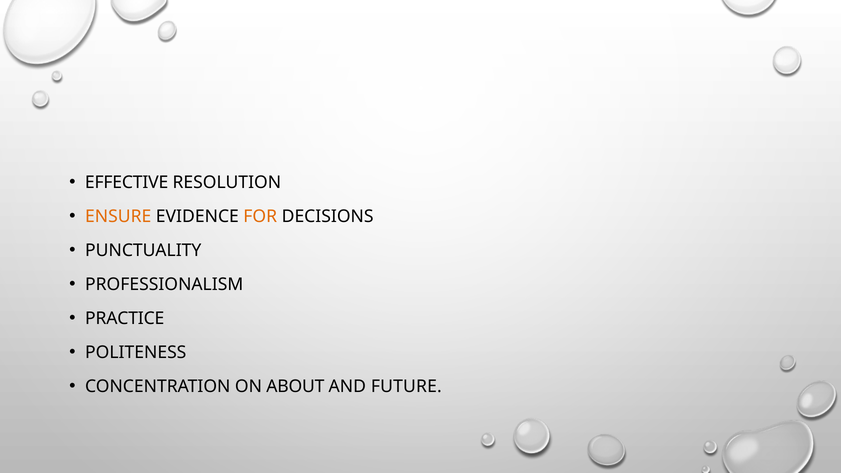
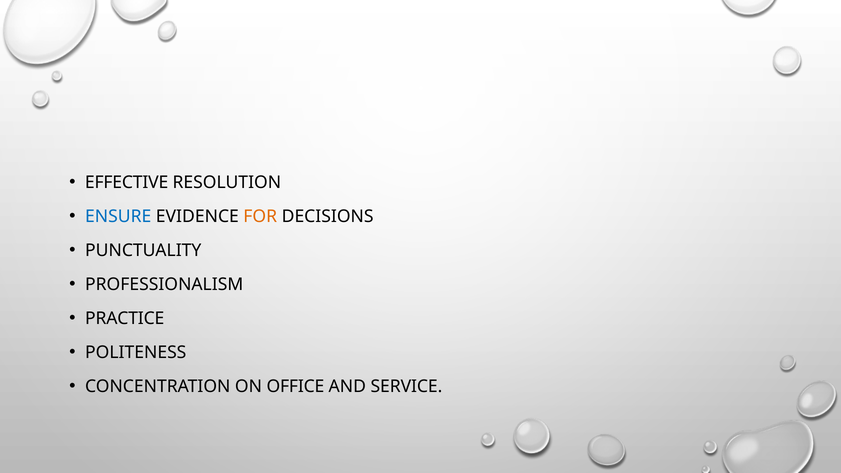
ENSURE colour: orange -> blue
ABOUT: ABOUT -> OFFICE
FUTURE: FUTURE -> SERVICE
